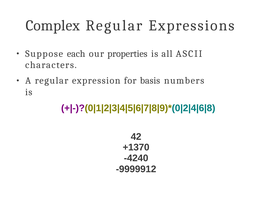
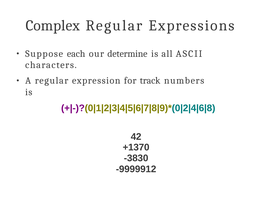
properties: properties -> determine
basis: basis -> track
-4240: -4240 -> -3830
